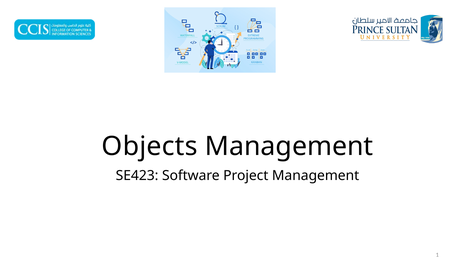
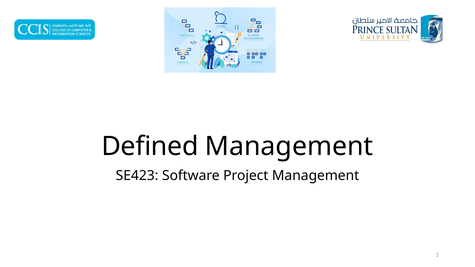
Objects: Objects -> Defined
